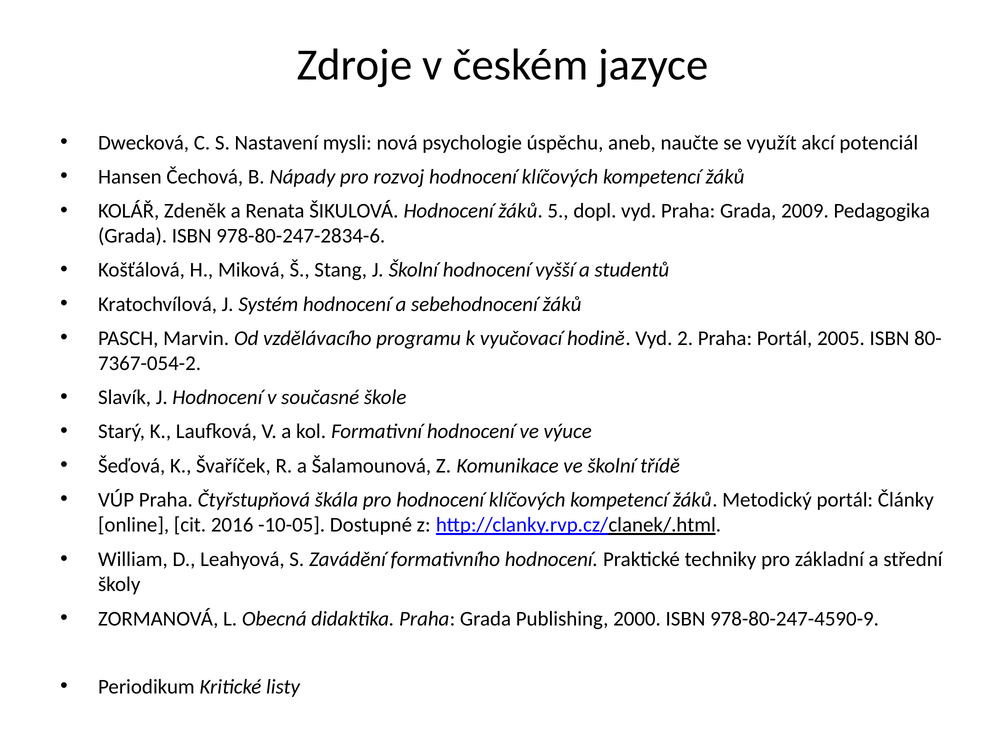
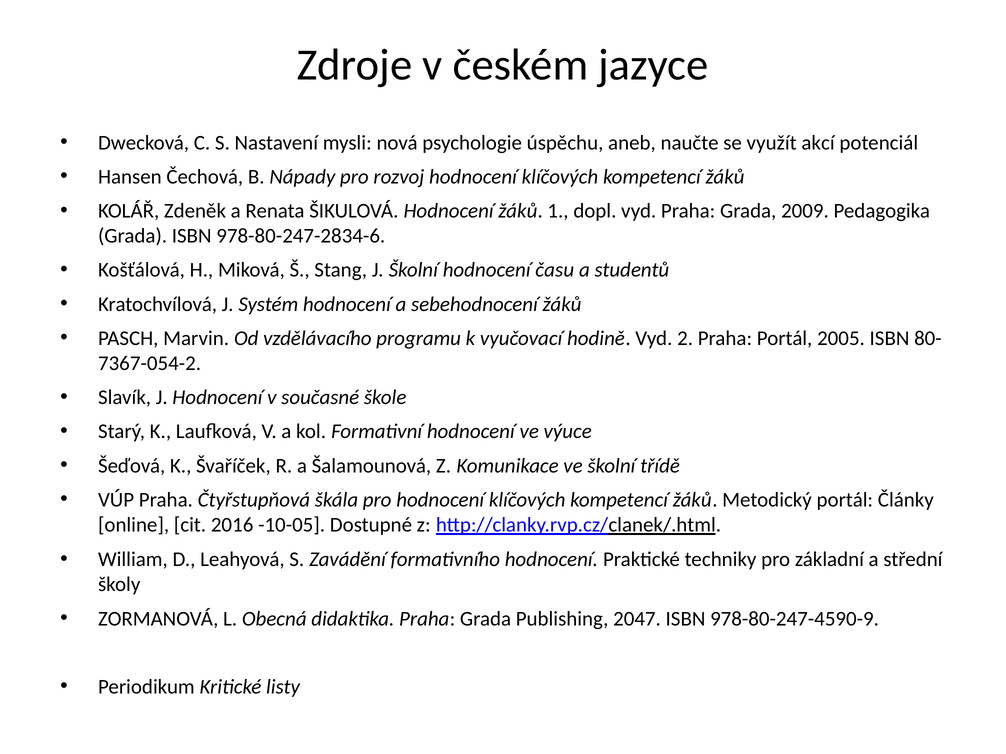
5: 5 -> 1
vyšší: vyšší -> času
2000: 2000 -> 2047
